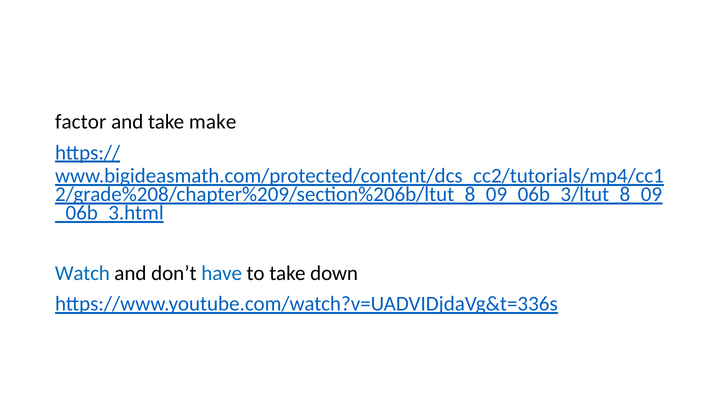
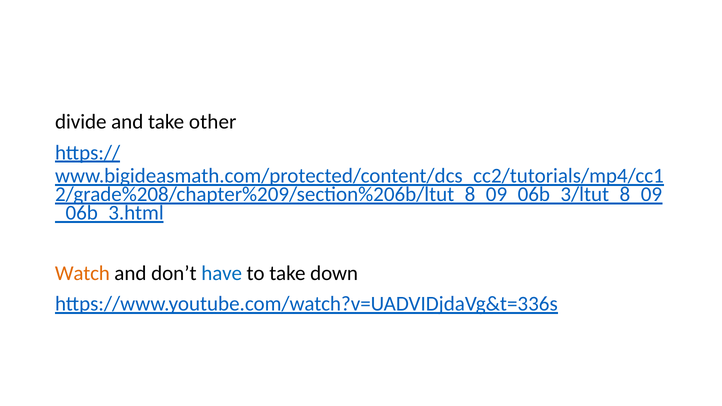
factor: factor -> divide
make: make -> other
Watch colour: blue -> orange
